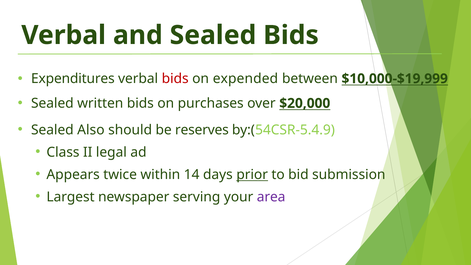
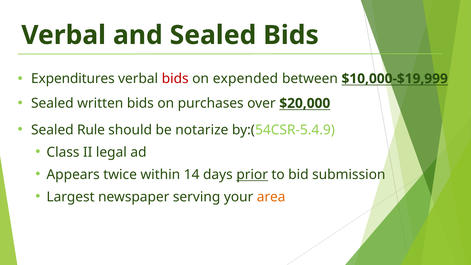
Also: Also -> Rule
reserves: reserves -> notarize
area colour: purple -> orange
